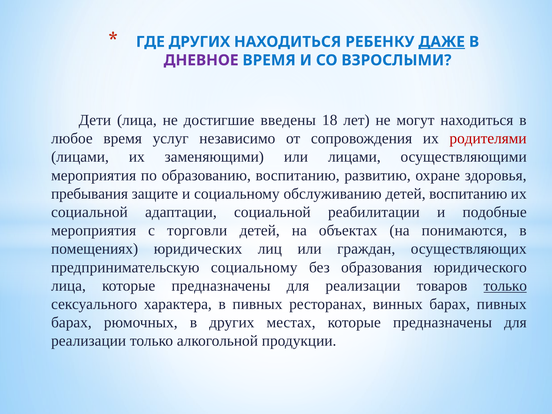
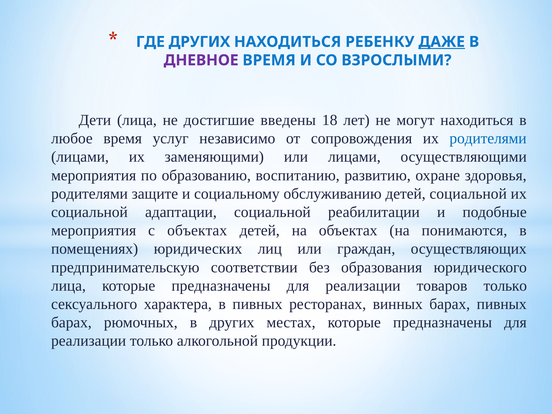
родителями at (488, 138) colour: red -> blue
пребывания at (90, 194): пребывания -> родителями
детей воспитанию: воспитанию -> социальной
с торговли: торговли -> объектах
предпринимательскую социальному: социальному -> соответствии
только at (505, 286) underline: present -> none
